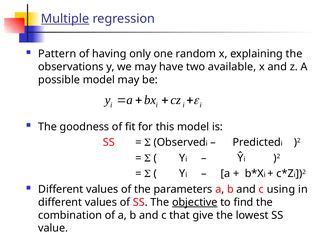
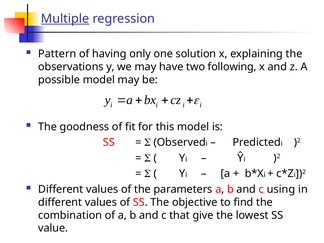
random: random -> solution
available: available -> following
objective underline: present -> none
